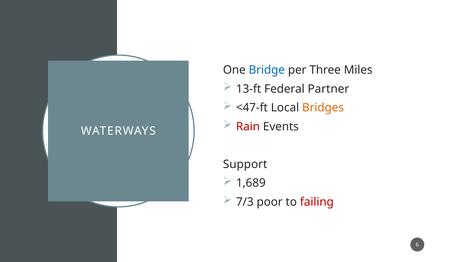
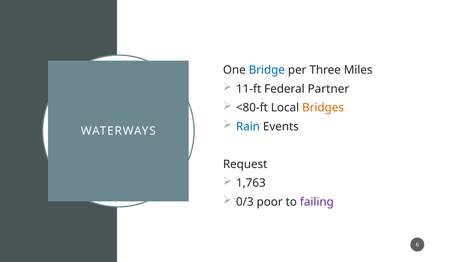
13-ft: 13-ft -> 11-ft
<47-ft: <47-ft -> <80-ft
Rain colour: red -> blue
Support: Support -> Request
1,689: 1,689 -> 1,763
7/3: 7/3 -> 0/3
failing colour: red -> purple
